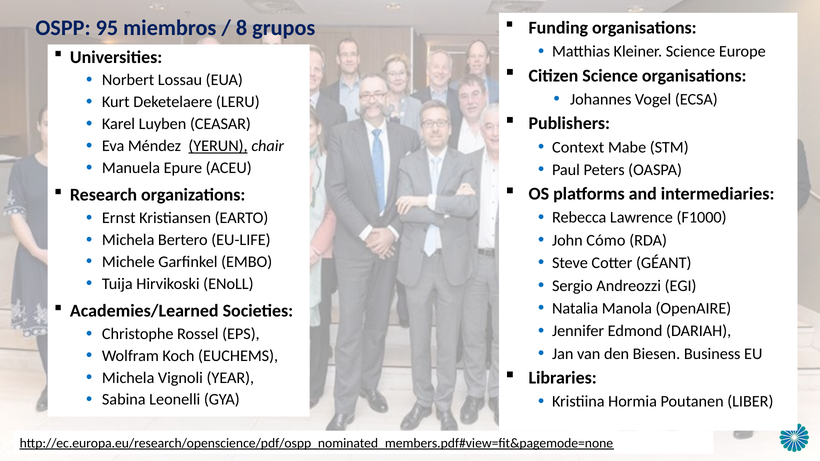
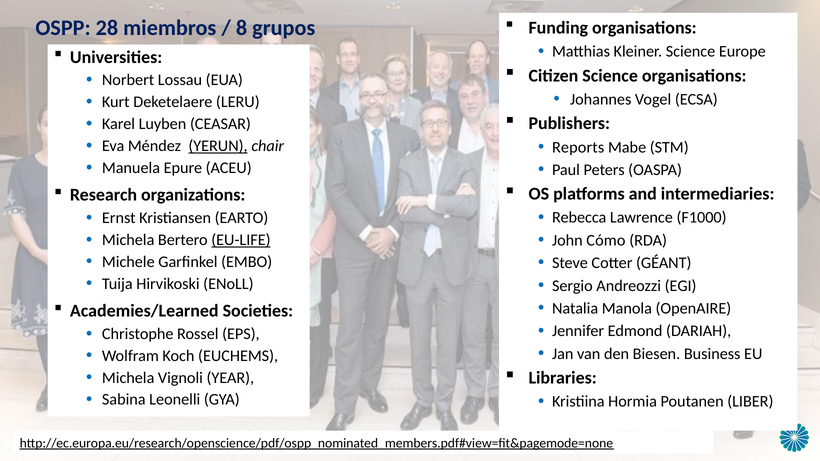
95: 95 -> 28
Context: Context -> Reports
EU-LIFE underline: none -> present
